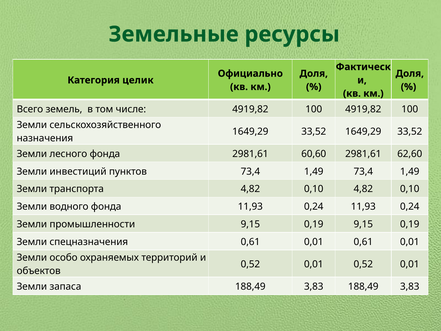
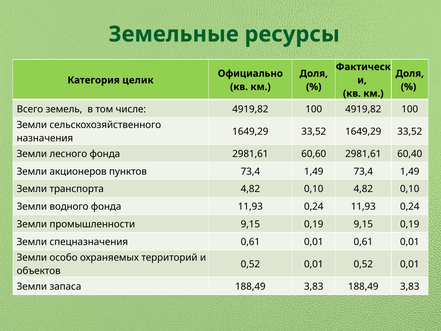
62,60: 62,60 -> 60,40
инвестиций: инвестиций -> акционеров
